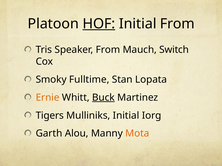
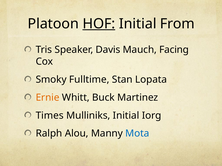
Speaker From: From -> Davis
Switch: Switch -> Facing
Buck underline: present -> none
Tigers: Tigers -> Times
Garth: Garth -> Ralph
Mota colour: orange -> blue
